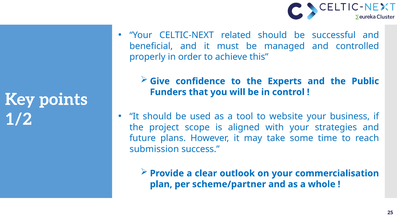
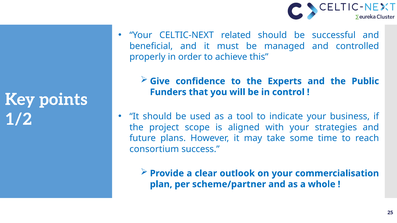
website: website -> indicate
submission: submission -> consortium
